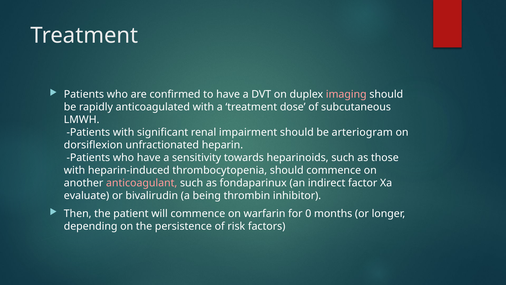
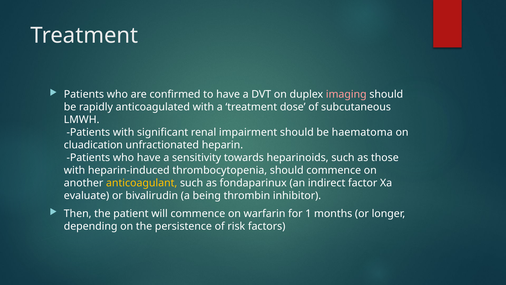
arteriogram: arteriogram -> haematoma
dorsiflexion: dorsiflexion -> cluadication
anticoagulant colour: pink -> yellow
0: 0 -> 1
